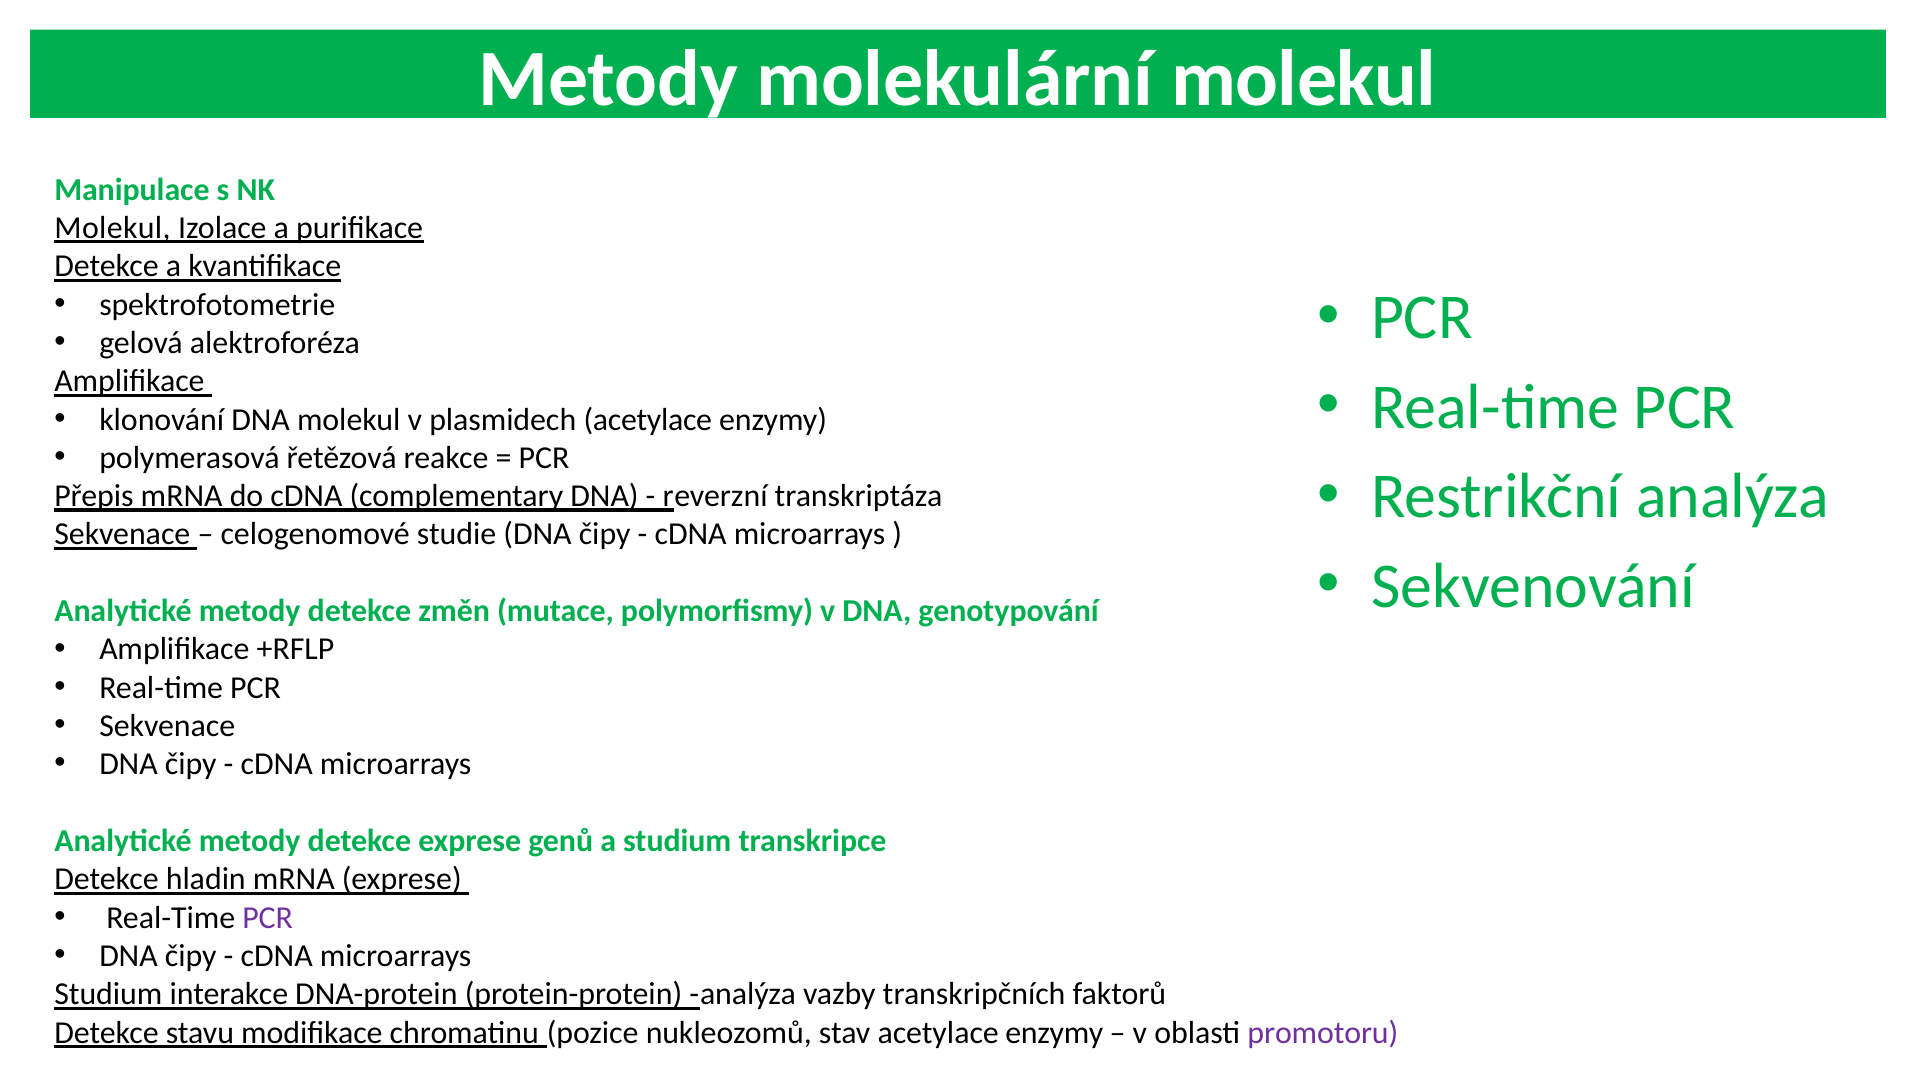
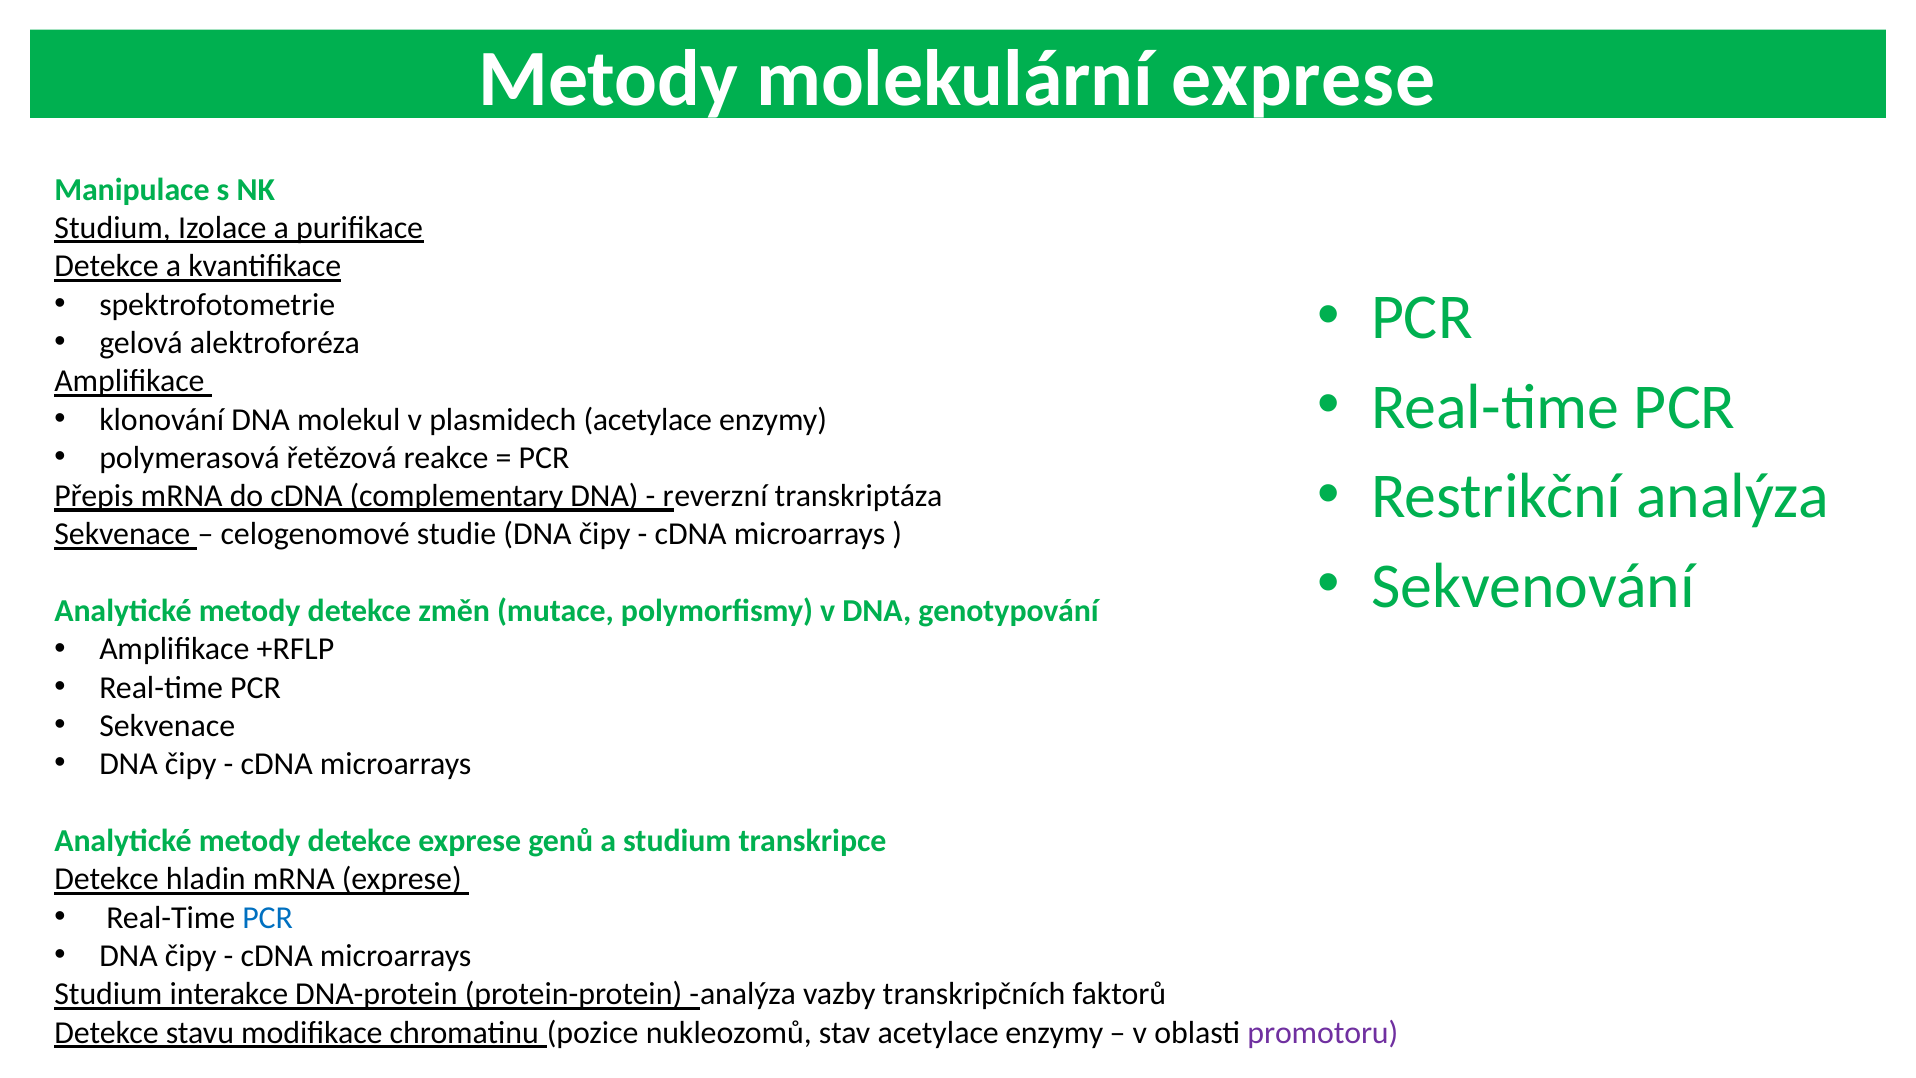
molekulární molekul: molekul -> exprese
Molekul at (112, 228): Molekul -> Studium
PCR at (268, 917) colour: purple -> blue
